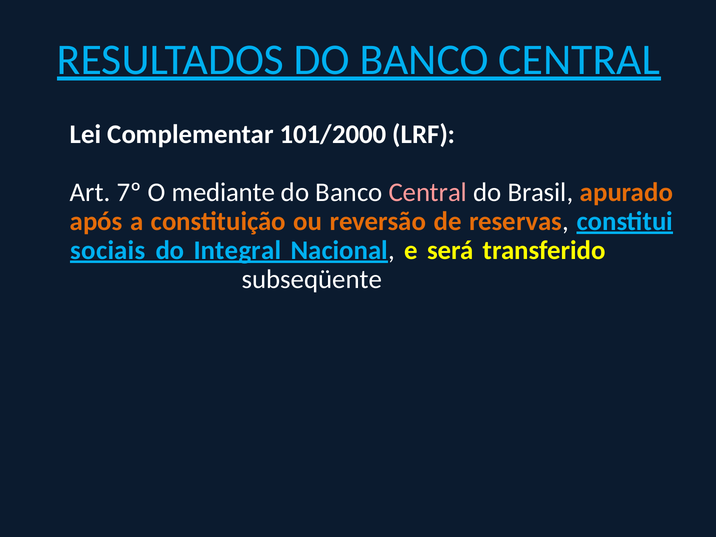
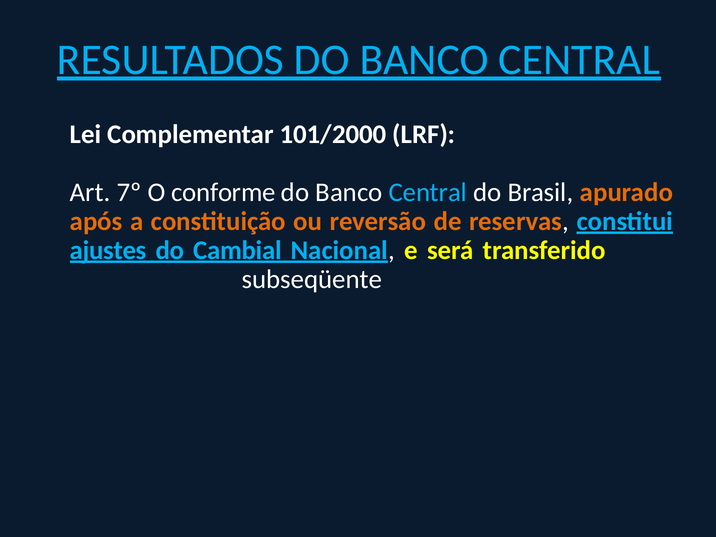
mediante: mediante -> conforme
Central at (428, 192) colour: pink -> light blue
sociais: sociais -> ajustes
Integral at (237, 250): Integral -> Cambial
